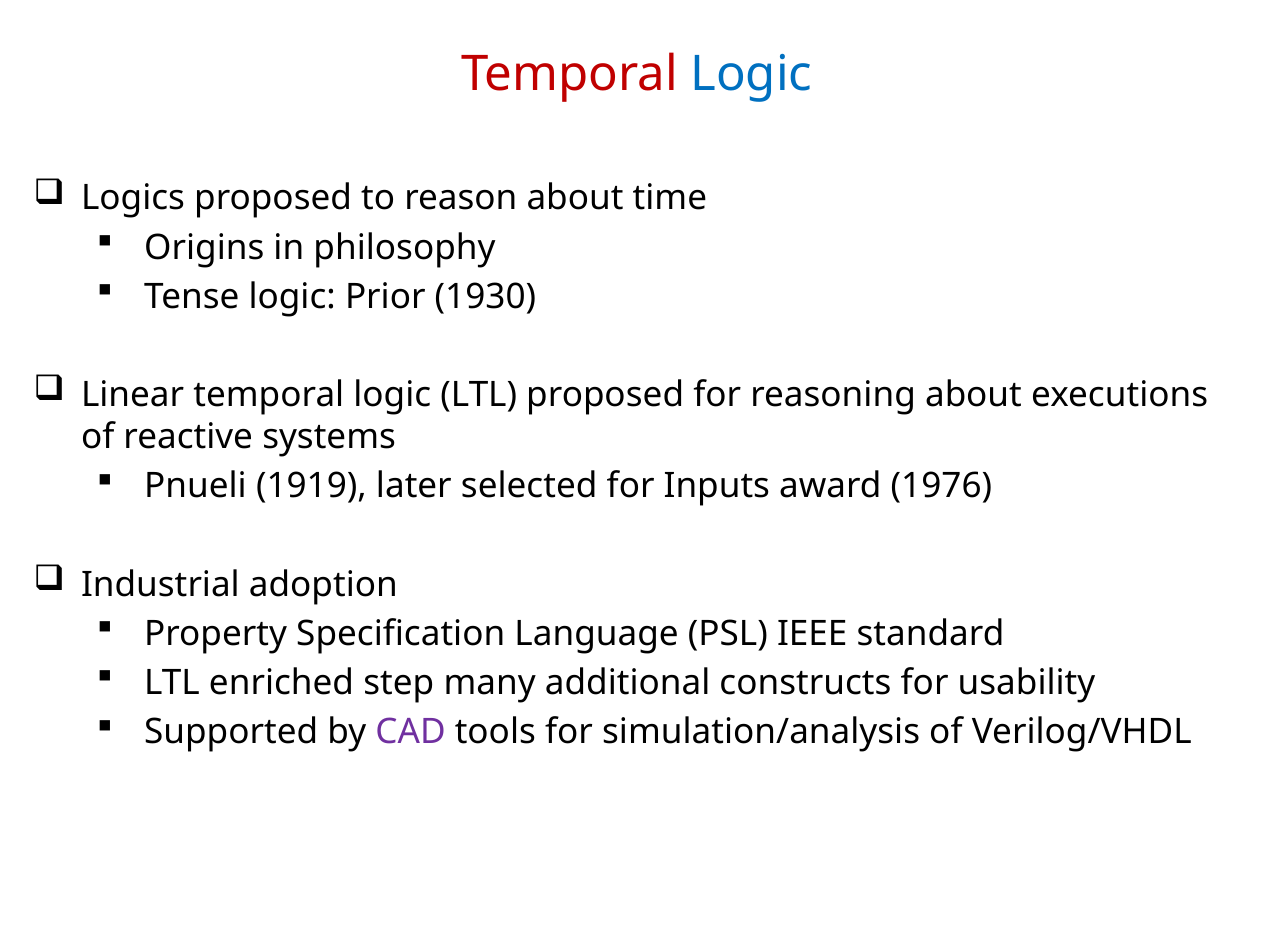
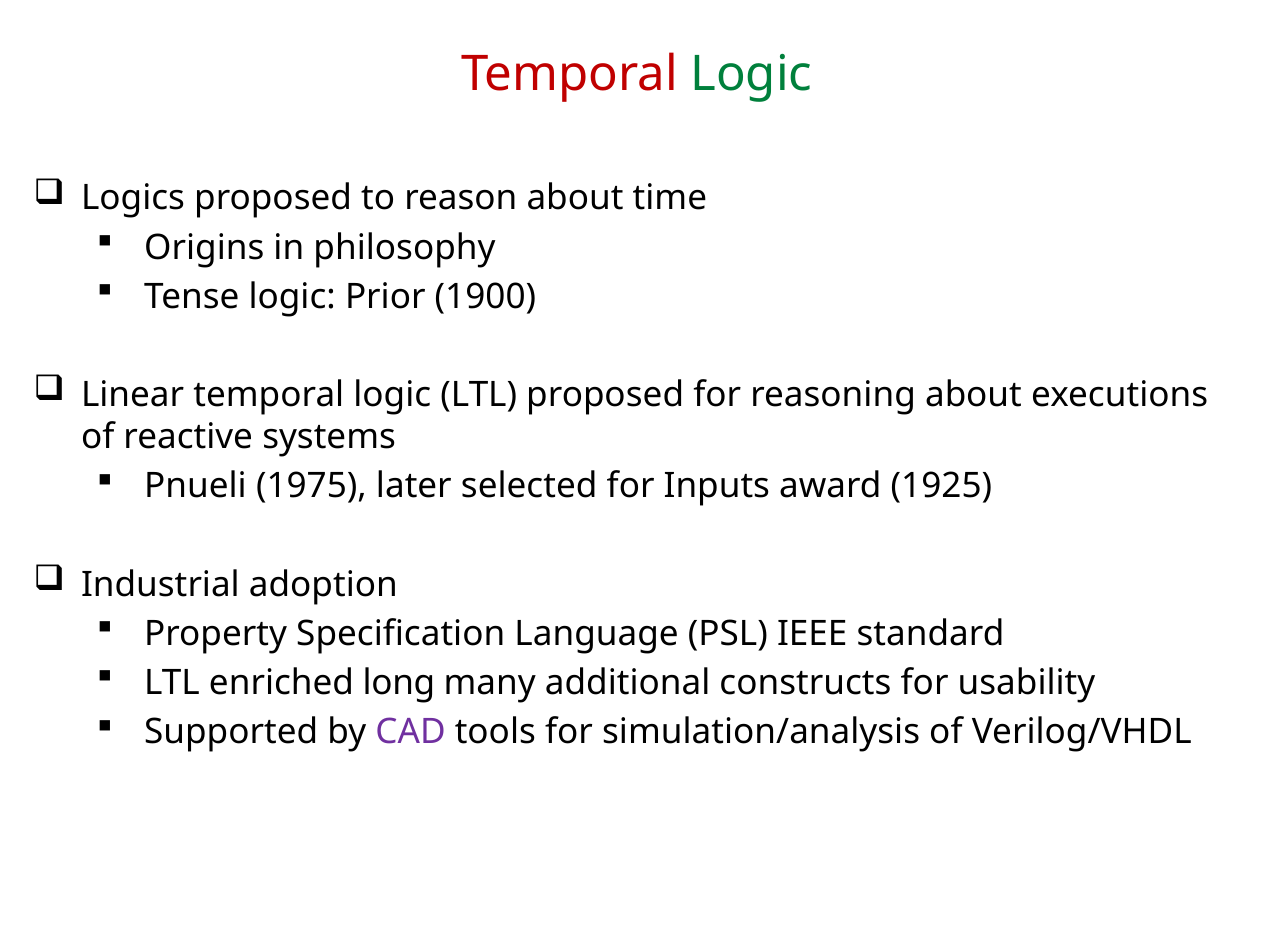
Logic at (751, 74) colour: blue -> green
1930: 1930 -> 1900
1919: 1919 -> 1975
1976: 1976 -> 1925
step: step -> long
